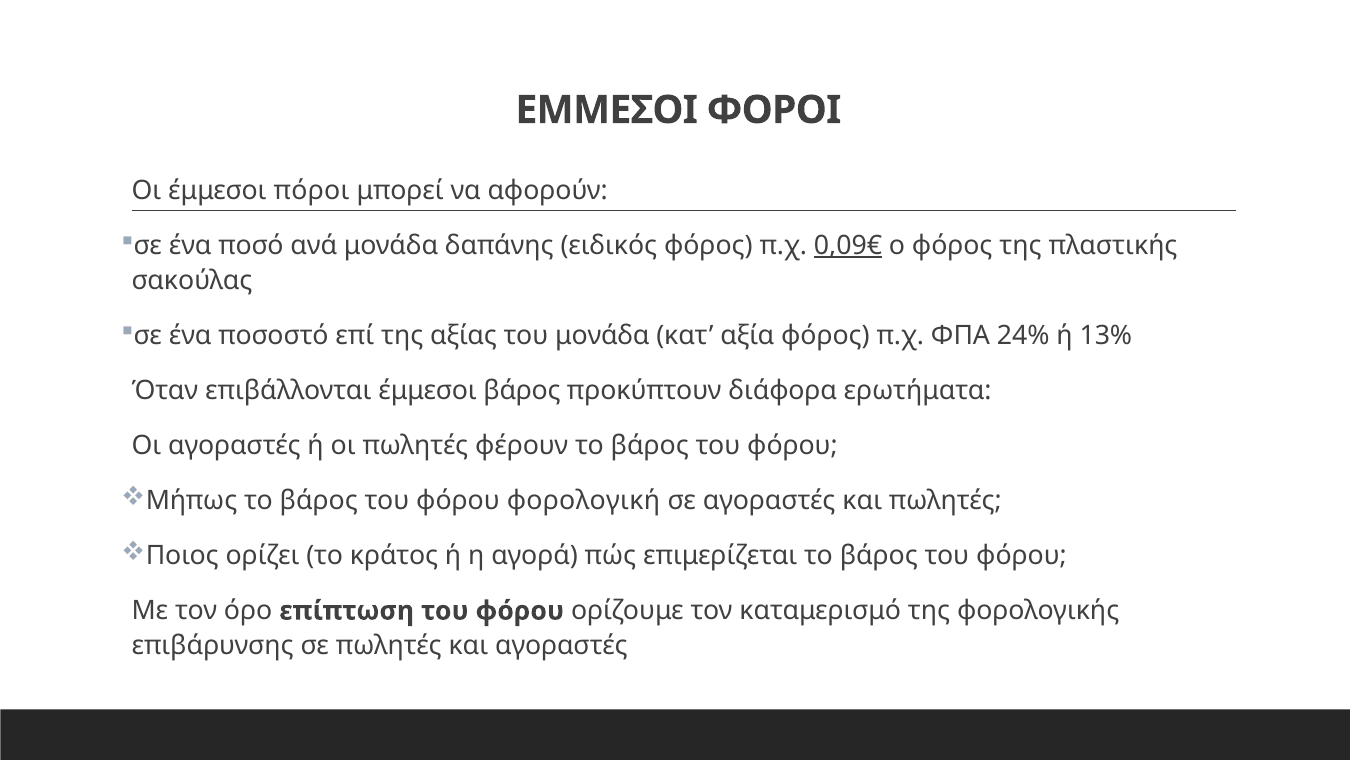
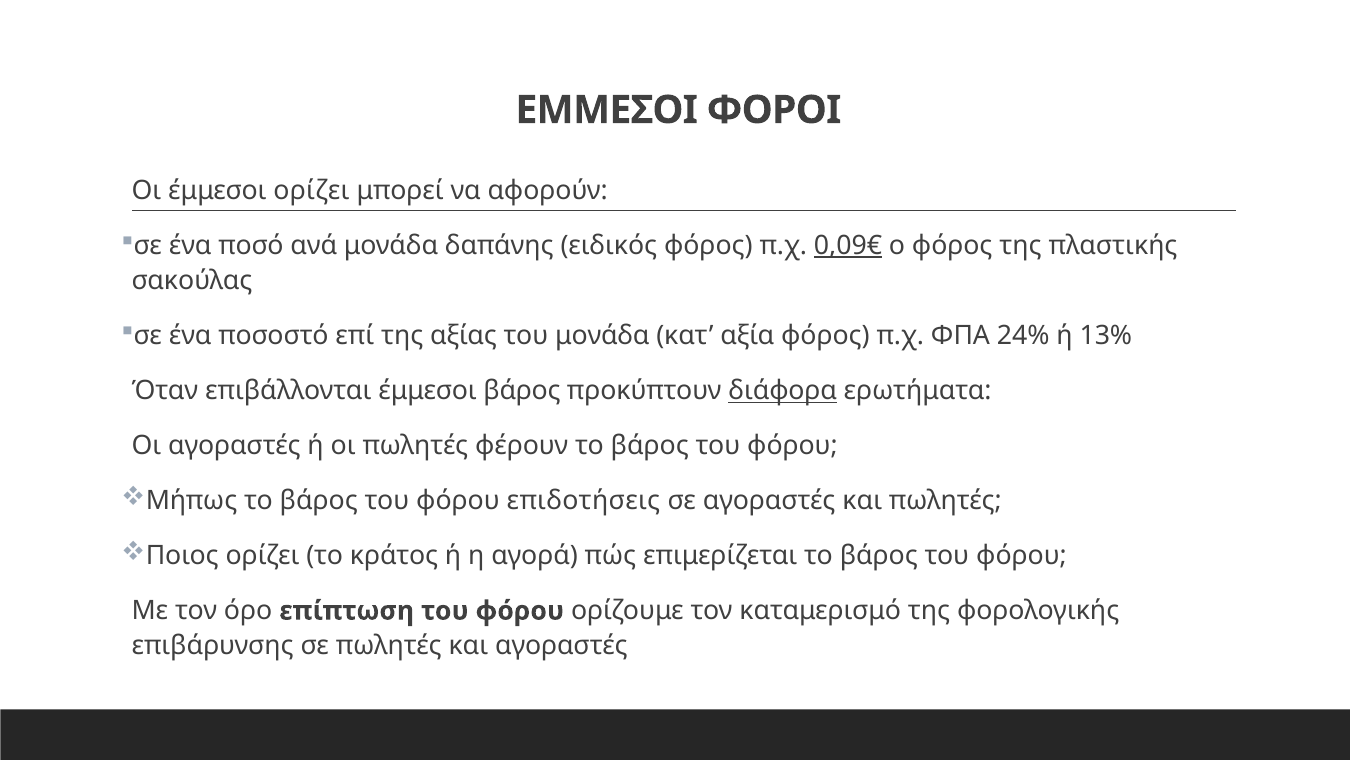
έμμεσοι πόροι: πόροι -> ορίζει
διάφορα underline: none -> present
φορολογική: φορολογική -> επιδοτήσεις
